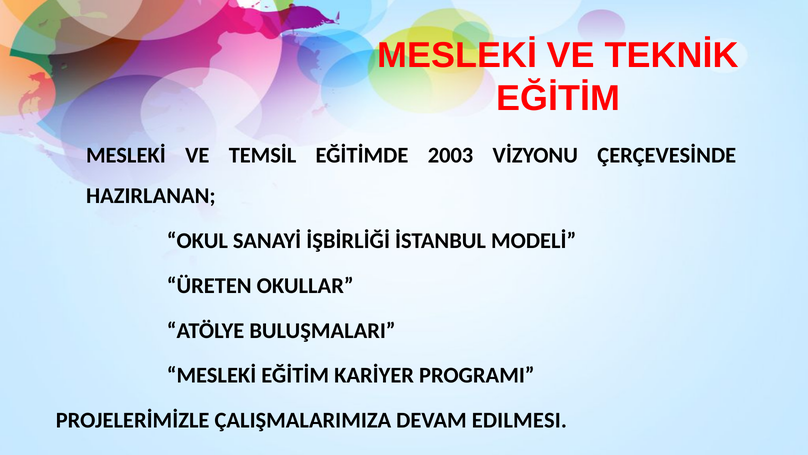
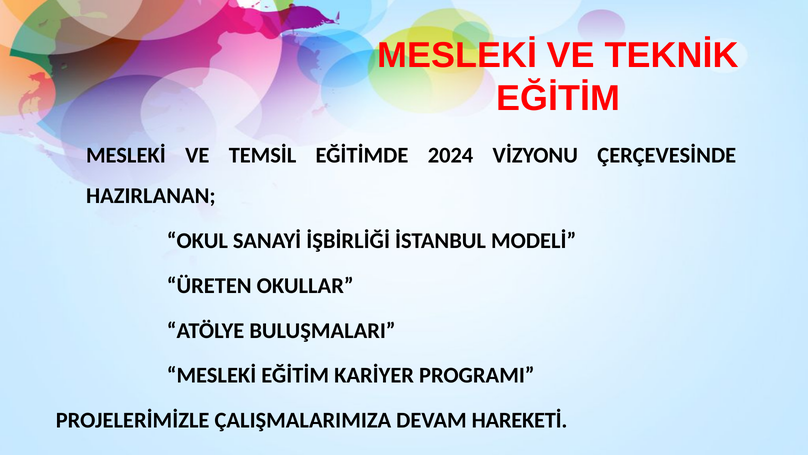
2003: 2003 -> 2024
EDILMESI: EDILMESI -> HAREKETİ
